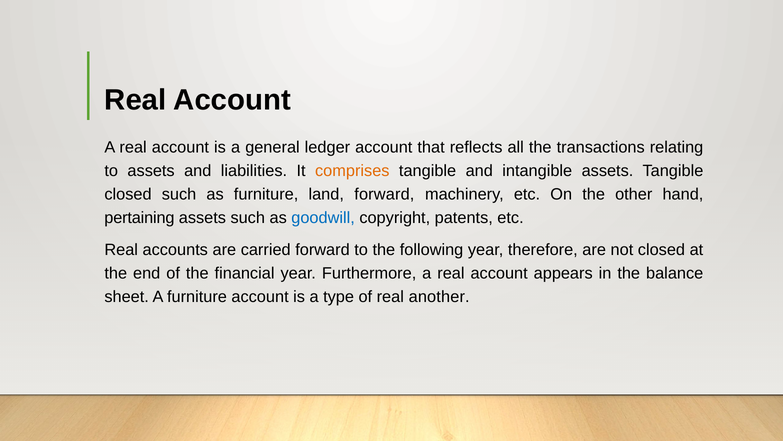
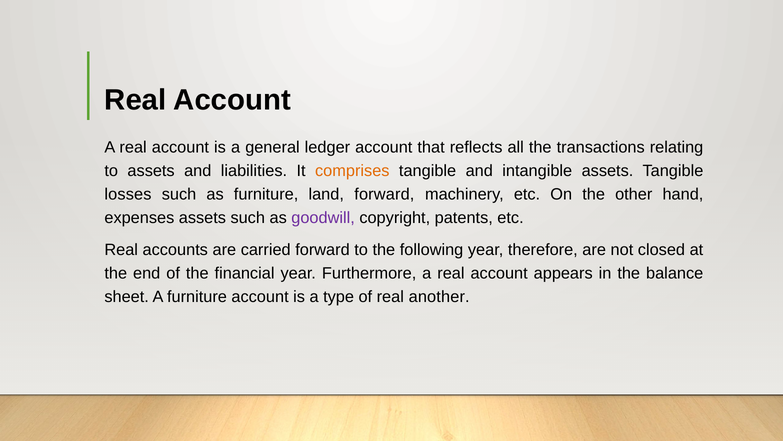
closed at (128, 194): closed -> losses
pertaining: pertaining -> expenses
goodwill colour: blue -> purple
